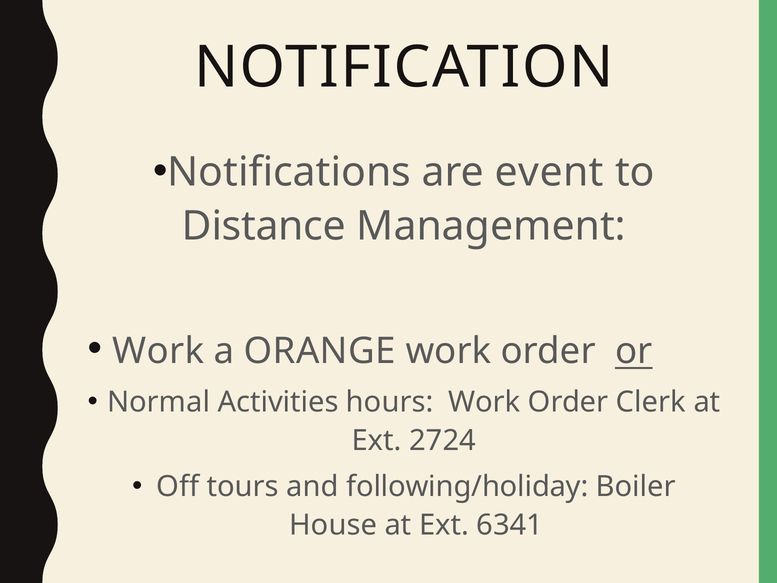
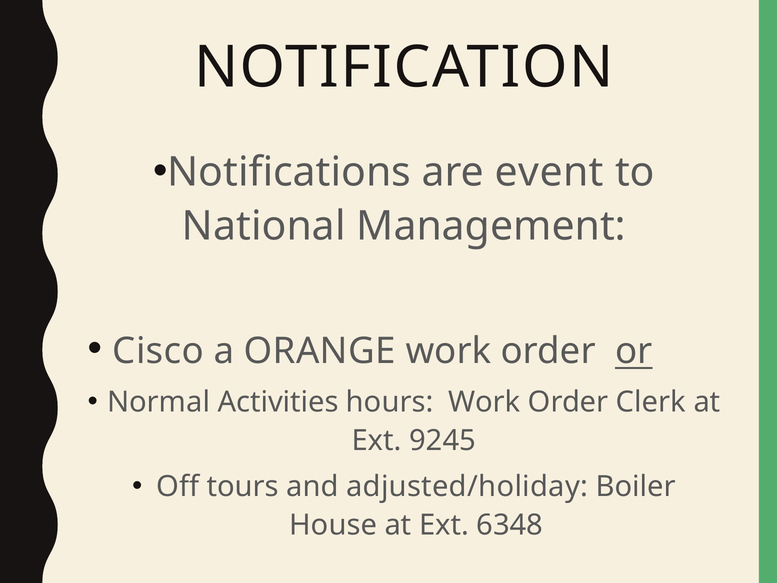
Distance: Distance -> National
Work at (158, 351): Work -> Cisco
2724: 2724 -> 9245
following/holiday: following/holiday -> adjusted/holiday
6341: 6341 -> 6348
